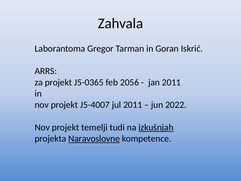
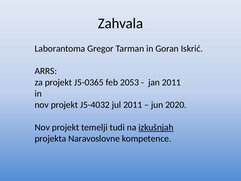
2056: 2056 -> 2053
J5-4007: J5-4007 -> J5-4032
2022: 2022 -> 2020
Naravoslovne underline: present -> none
